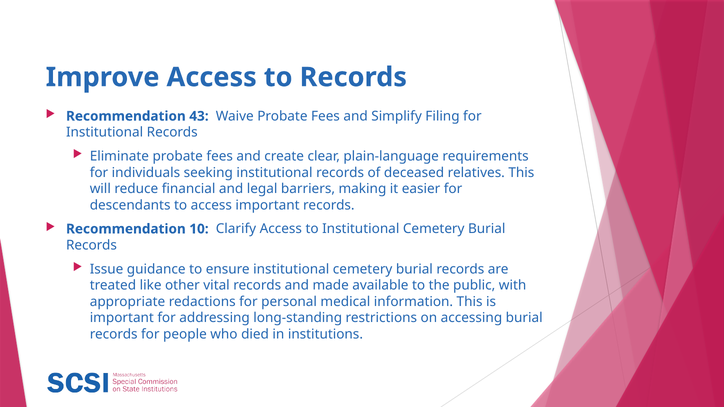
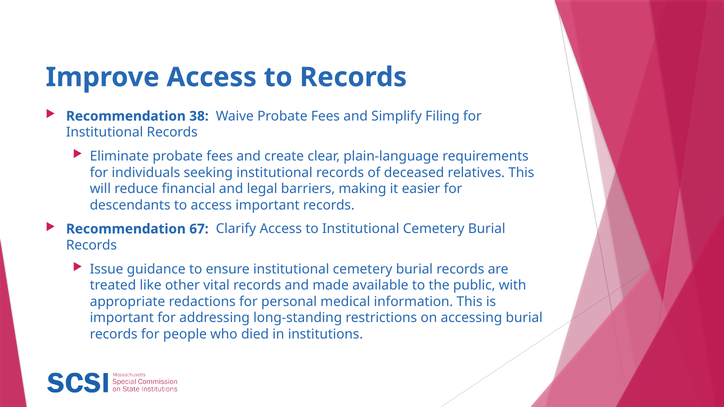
43: 43 -> 38
10: 10 -> 67
